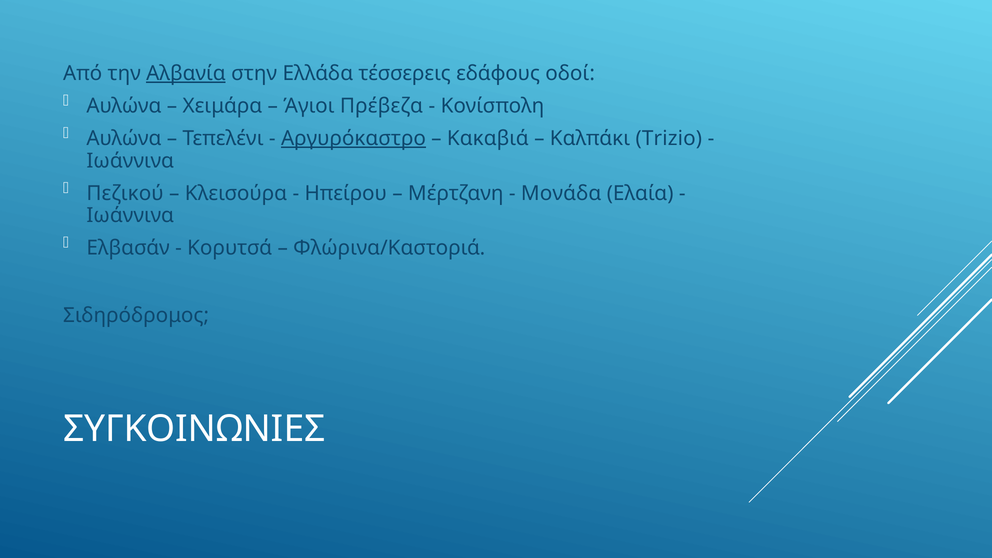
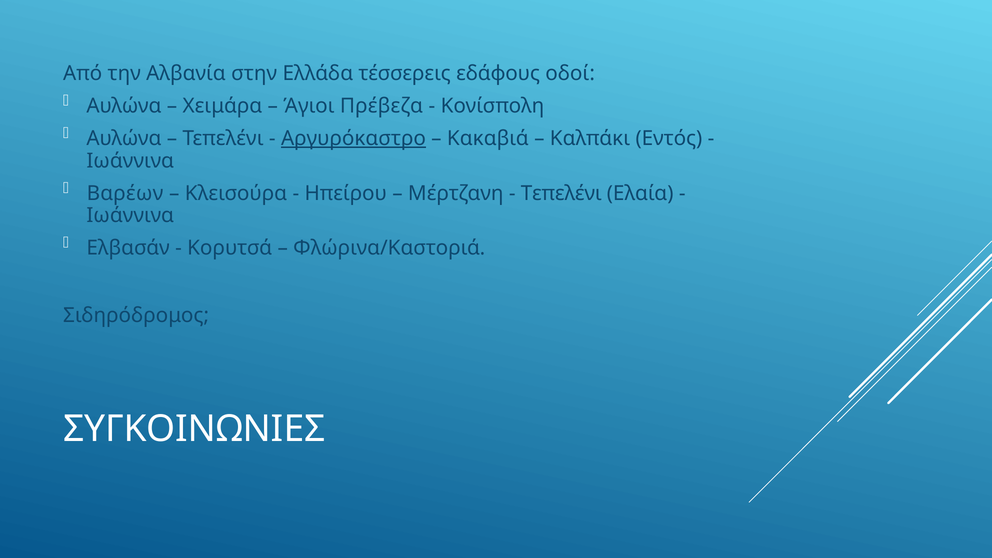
Αλβανία underline: present -> none
Trizio: Trizio -> Εντός
Πεζικού: Πεζικού -> Βαρέων
Μονάδα at (561, 193): Μονάδα -> Τεπελένι
